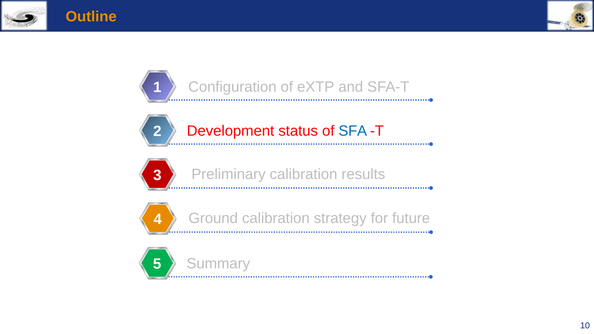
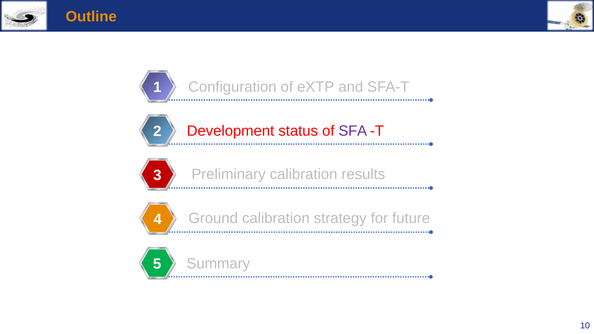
SFA colour: blue -> purple
